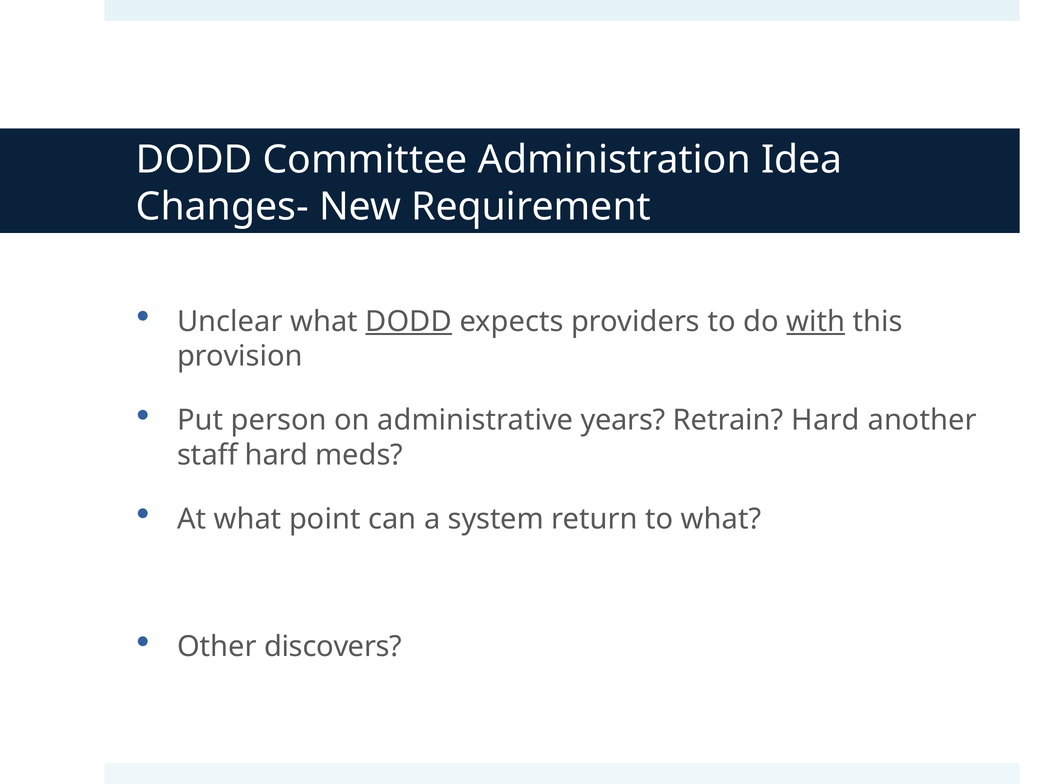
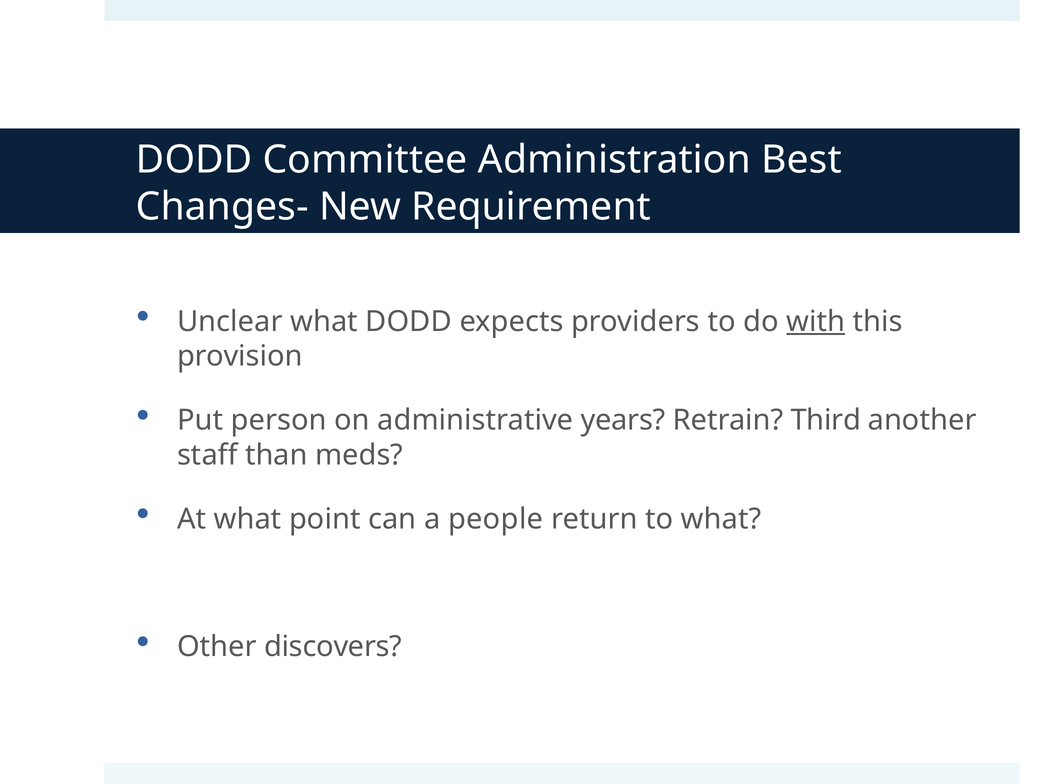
Idea: Idea -> Best
DODD at (409, 322) underline: present -> none
Retrain Hard: Hard -> Third
staff hard: hard -> than
system: system -> people
